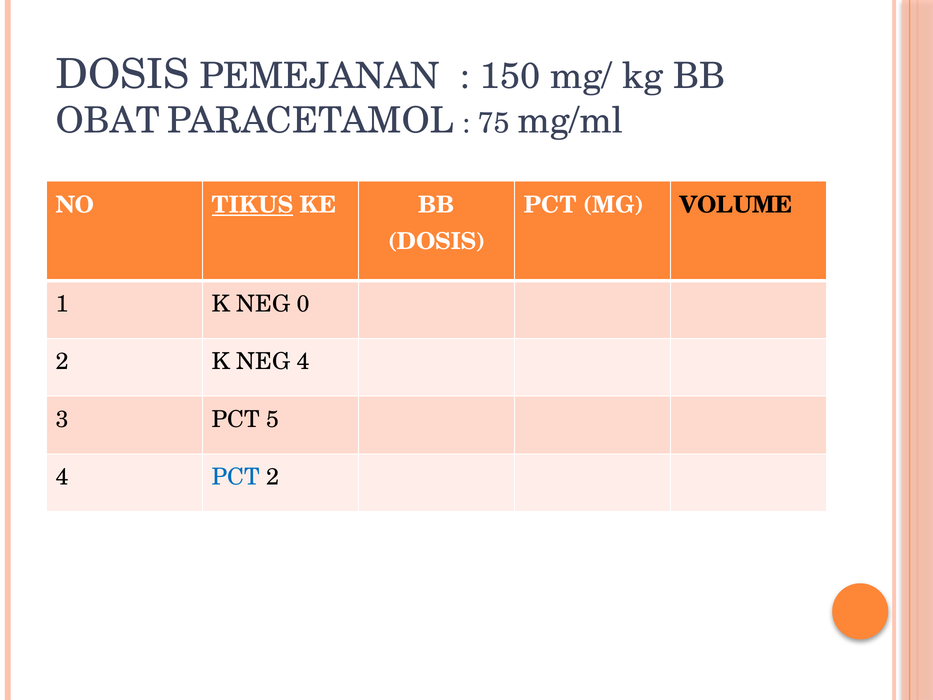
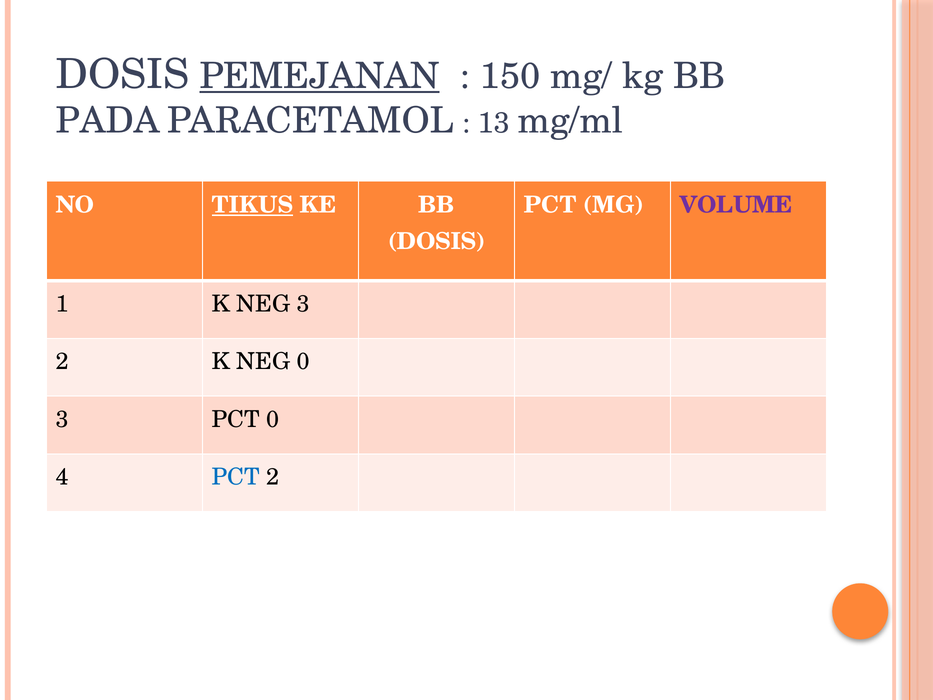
PEMEJANAN underline: none -> present
OBAT: OBAT -> PADA
75: 75 -> 13
VOLUME colour: black -> purple
NEG 0: 0 -> 3
NEG 4: 4 -> 0
PCT 5: 5 -> 0
